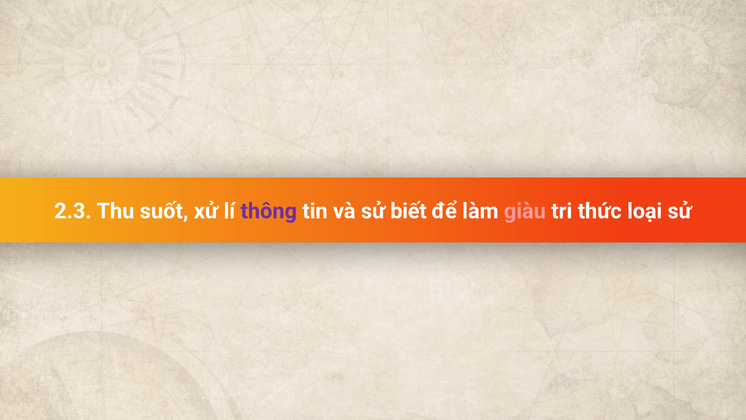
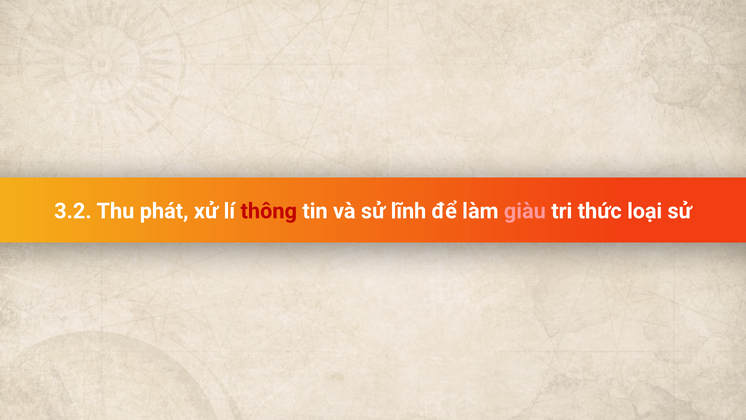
2.3: 2.3 -> 3.2
suốt: suốt -> phát
thông colour: purple -> red
biết: biết -> lĩnh
